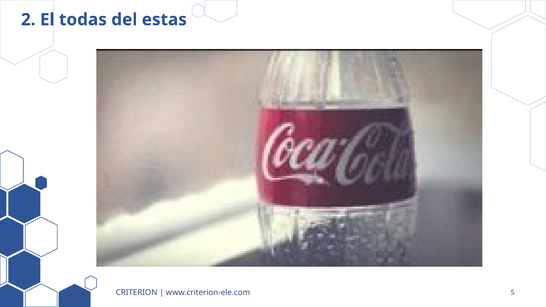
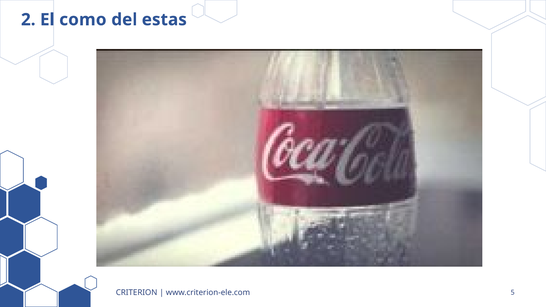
todas: todas -> como
